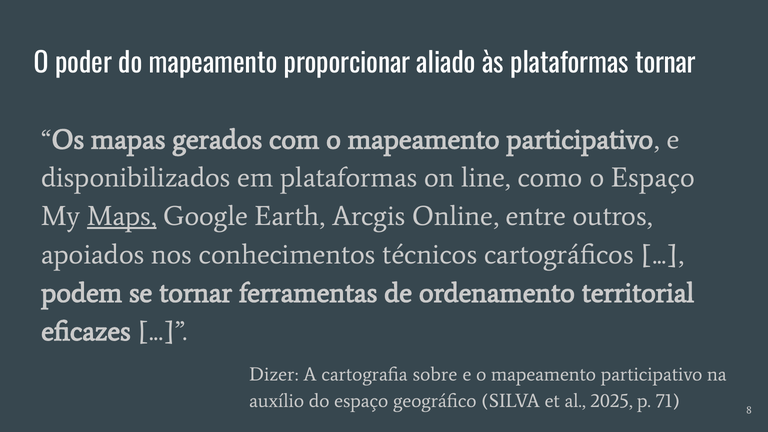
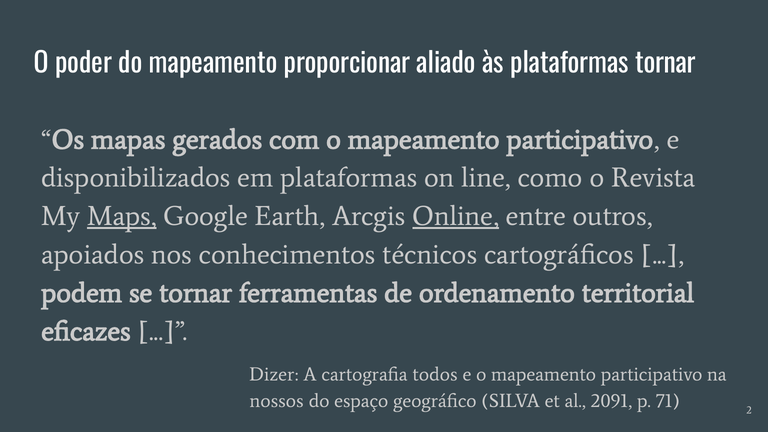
o Espaço: Espaço -> Revista
Online underline: none -> present
sobre: sobre -> todos
auxílio: auxílio -> nossos
2025: 2025 -> 2091
8: 8 -> 2
